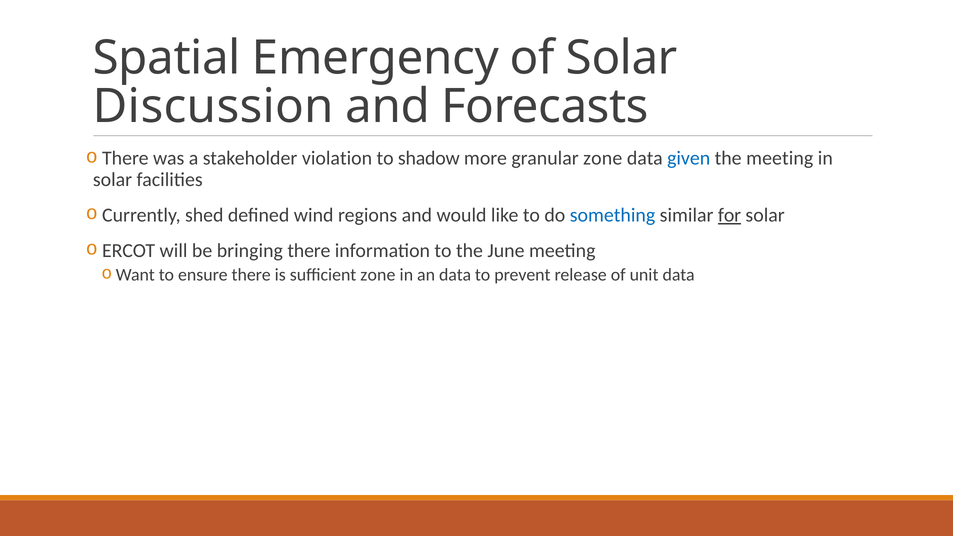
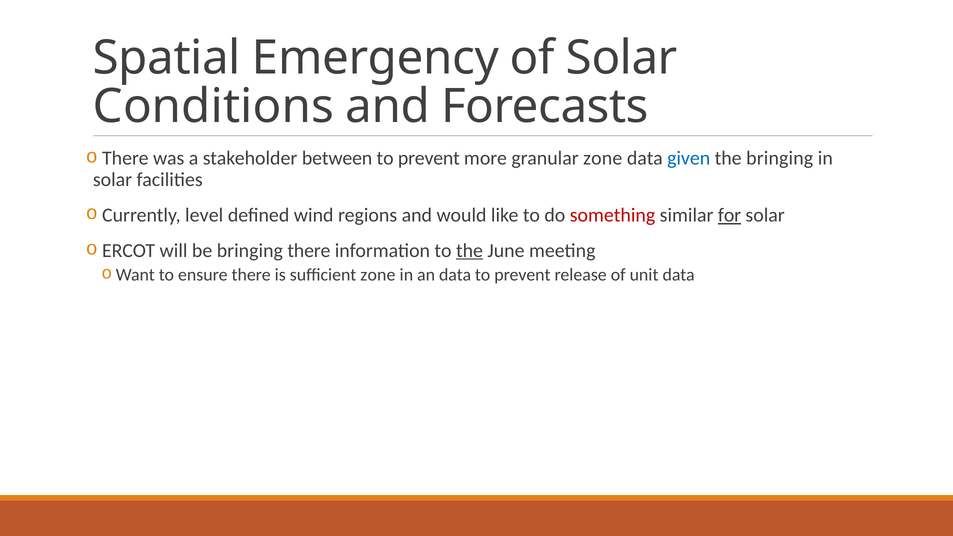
Discussion: Discussion -> Conditions
violation: violation -> between
shadow at (429, 158): shadow -> prevent
the meeting: meeting -> bringing
shed: shed -> level
something colour: blue -> red
the at (470, 251) underline: none -> present
